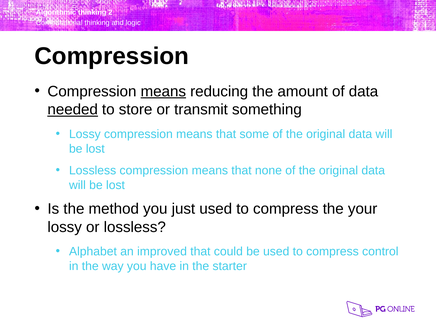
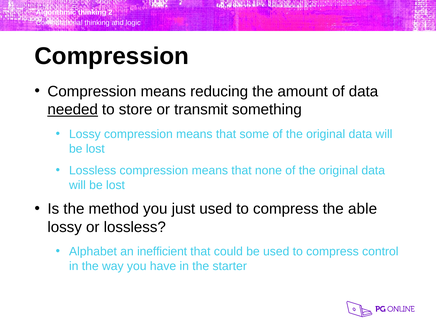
means at (163, 91) underline: present -> none
your: your -> able
improved: improved -> inefficient
